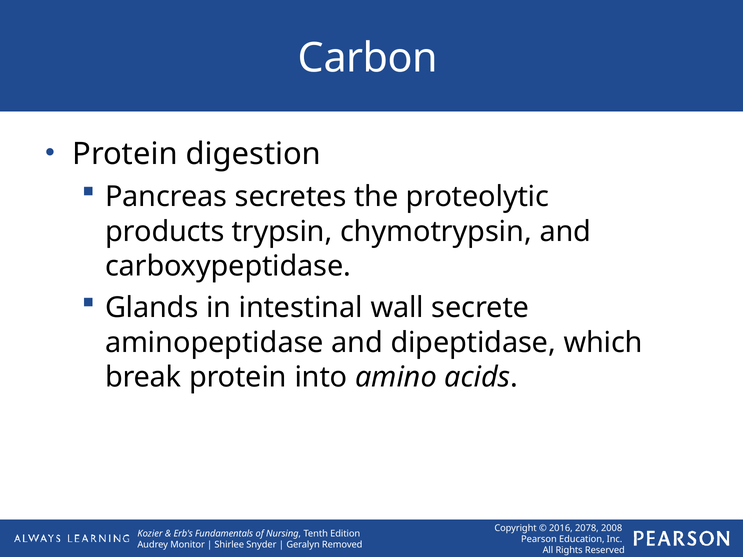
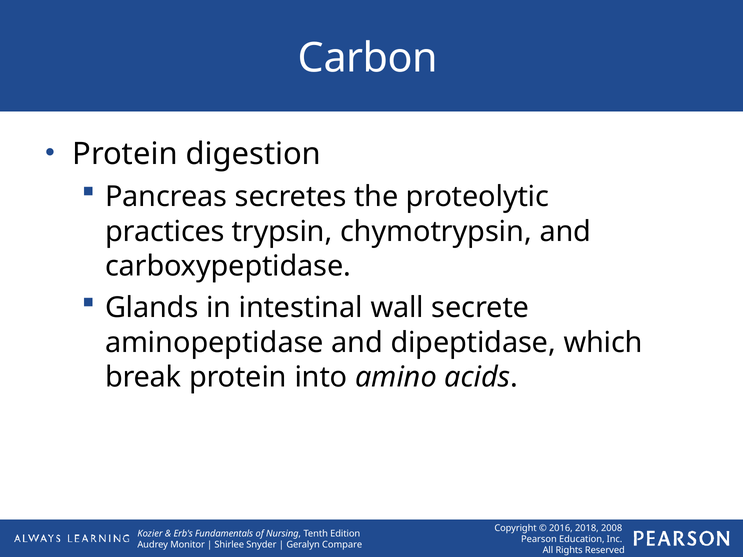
products: products -> practices
2078: 2078 -> 2018
Removed: Removed -> Compare
